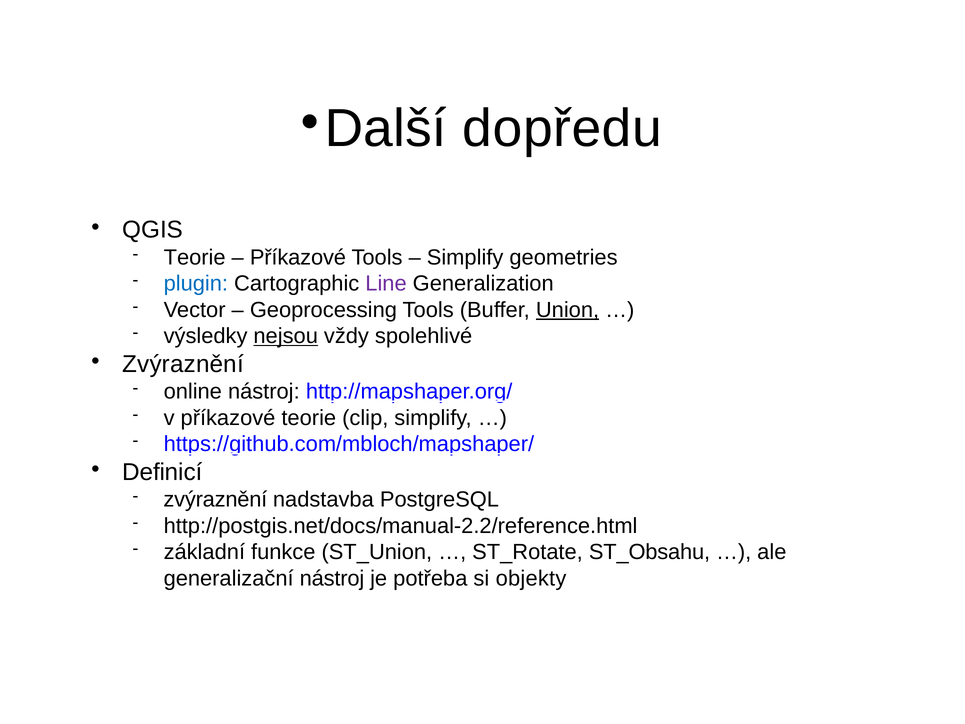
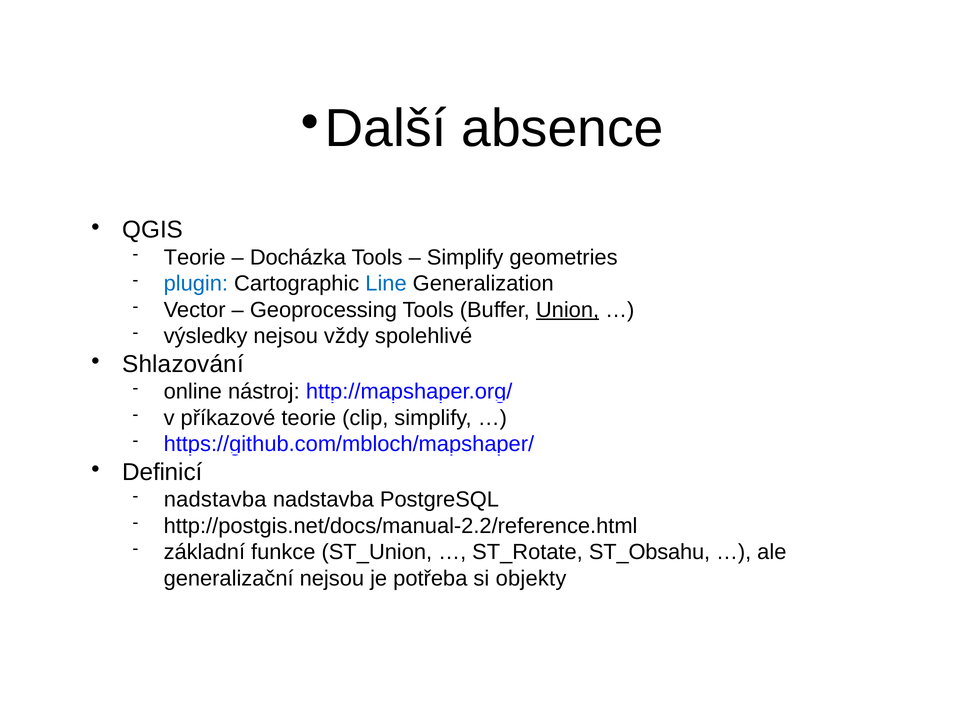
dopředu: dopředu -> absence
Příkazové at (298, 257): Příkazové -> Docházka
Line colour: purple -> blue
nejsou at (286, 336) underline: present -> none
Zvýraznění at (183, 364): Zvýraznění -> Shlazování
zvýraznění at (215, 499): zvýraznění -> nadstavba
generalizační nástroj: nástroj -> nejsou
